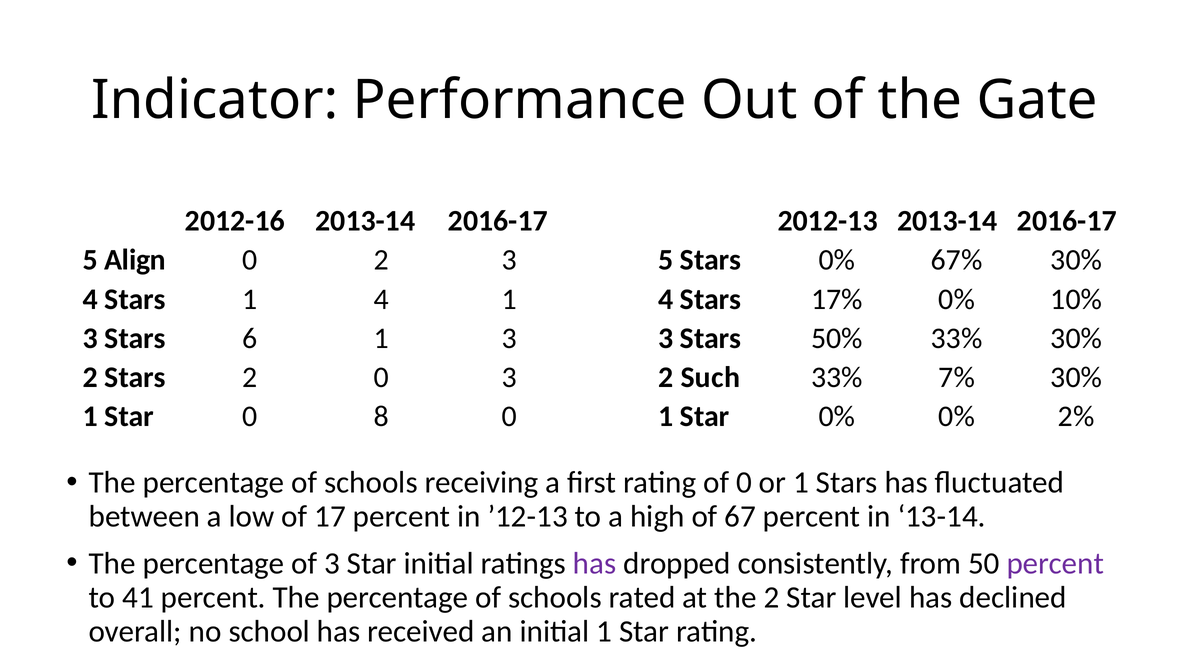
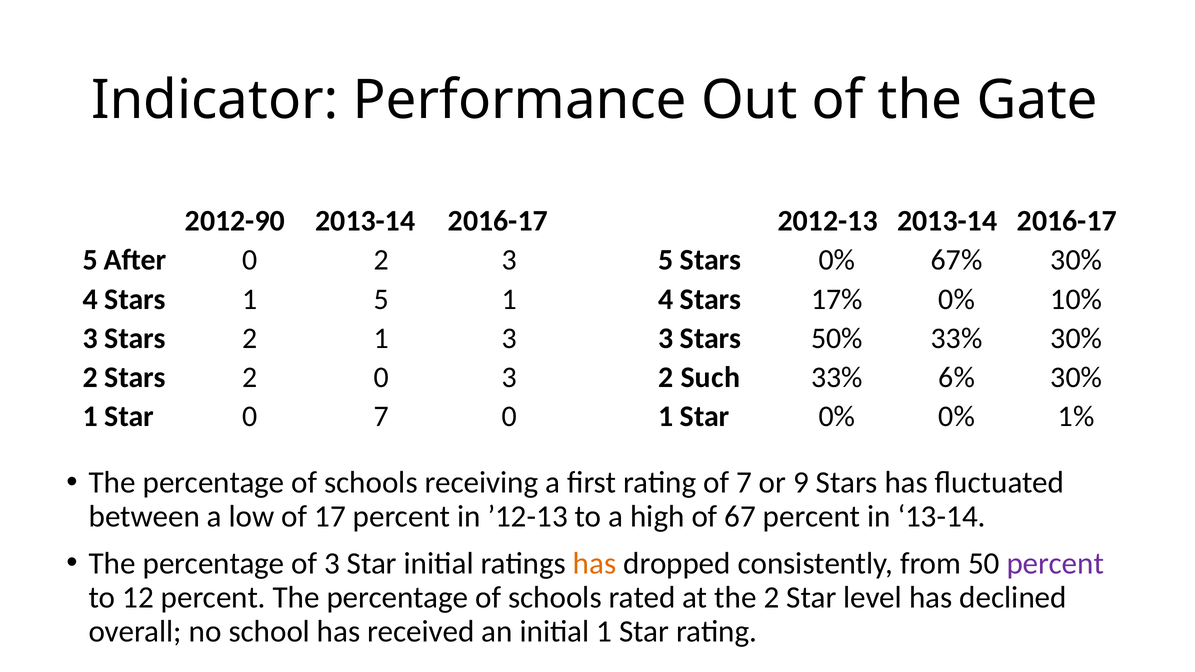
2012-16: 2012-16 -> 2012-90
Align: Align -> After
Stars 1 4: 4 -> 5
3 Stars 6: 6 -> 2
7%: 7% -> 6%
0 8: 8 -> 7
2%: 2% -> 1%
of 0: 0 -> 7
or 1: 1 -> 9
has at (595, 563) colour: purple -> orange
41: 41 -> 12
